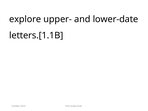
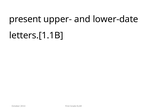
explore: explore -> present
